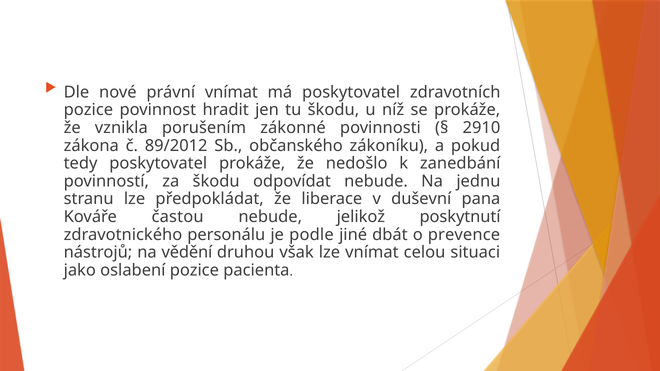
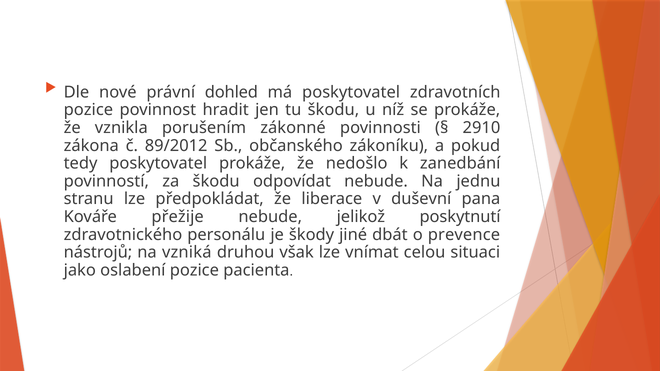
právní vnímat: vnímat -> dohled
častou: častou -> přežije
podle: podle -> škody
vědění: vědění -> vzniká
